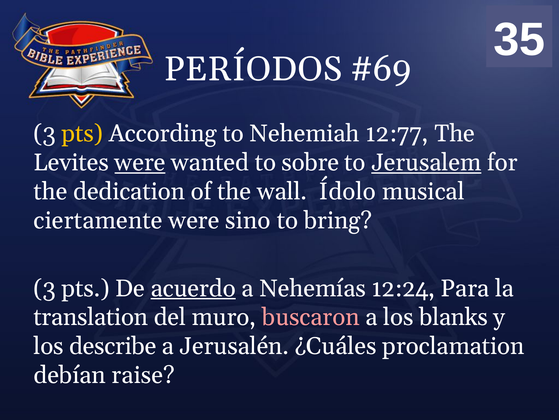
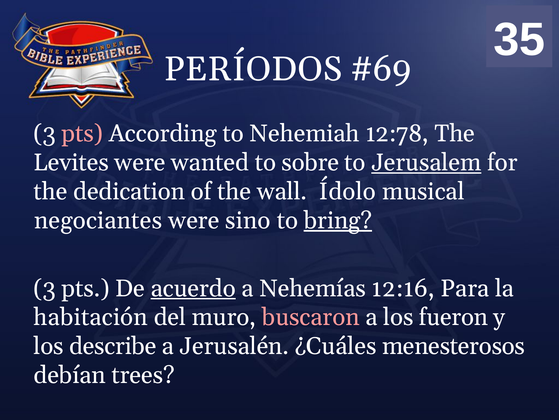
pts at (82, 133) colour: yellow -> pink
12:77: 12:77 -> 12:78
were at (140, 162) underline: present -> none
ciertamente: ciertamente -> negociantes
bring underline: none -> present
12:24: 12:24 -> 12:16
translation: translation -> habitación
blanks: blanks -> fueron
proclamation: proclamation -> menesterosos
raise: raise -> trees
